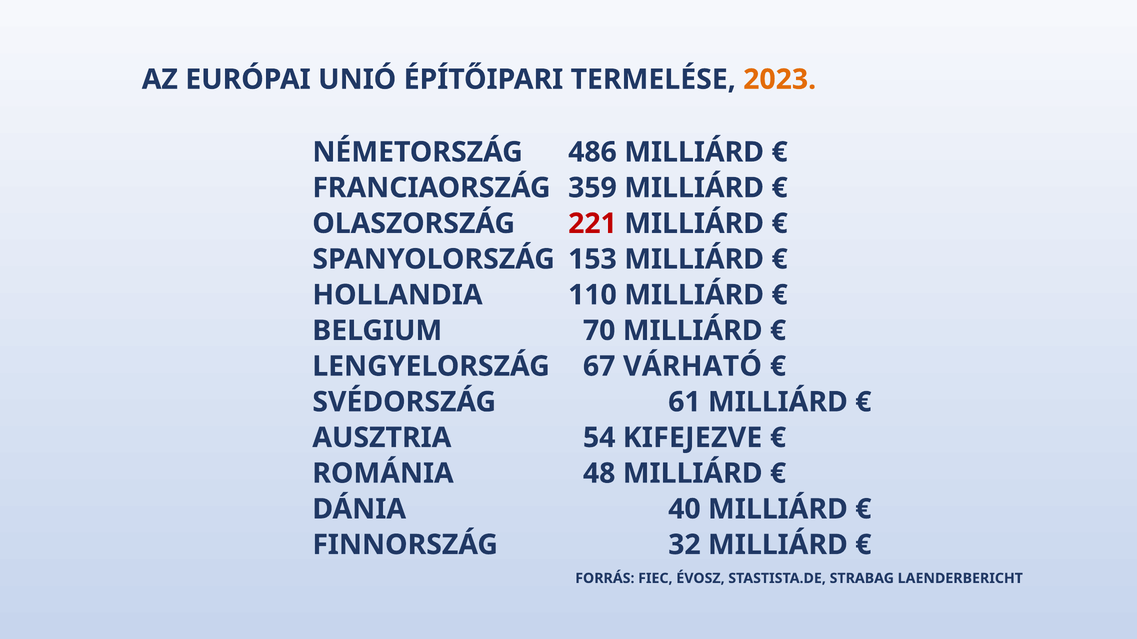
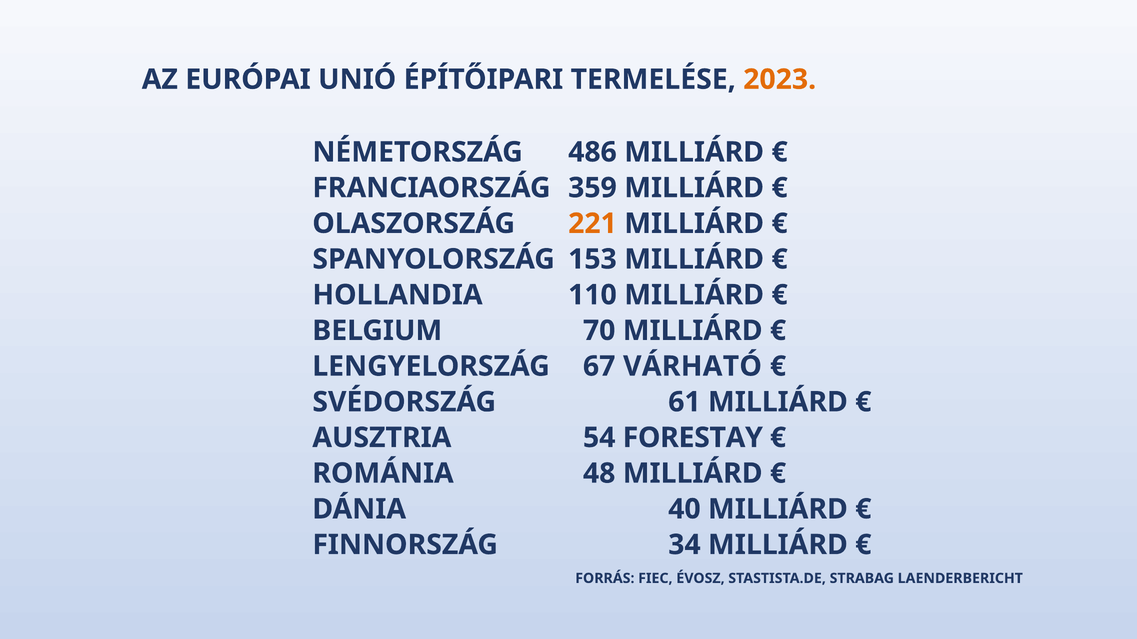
221 colour: red -> orange
KIFEJEZVE: KIFEJEZVE -> FORESTAY
32: 32 -> 34
